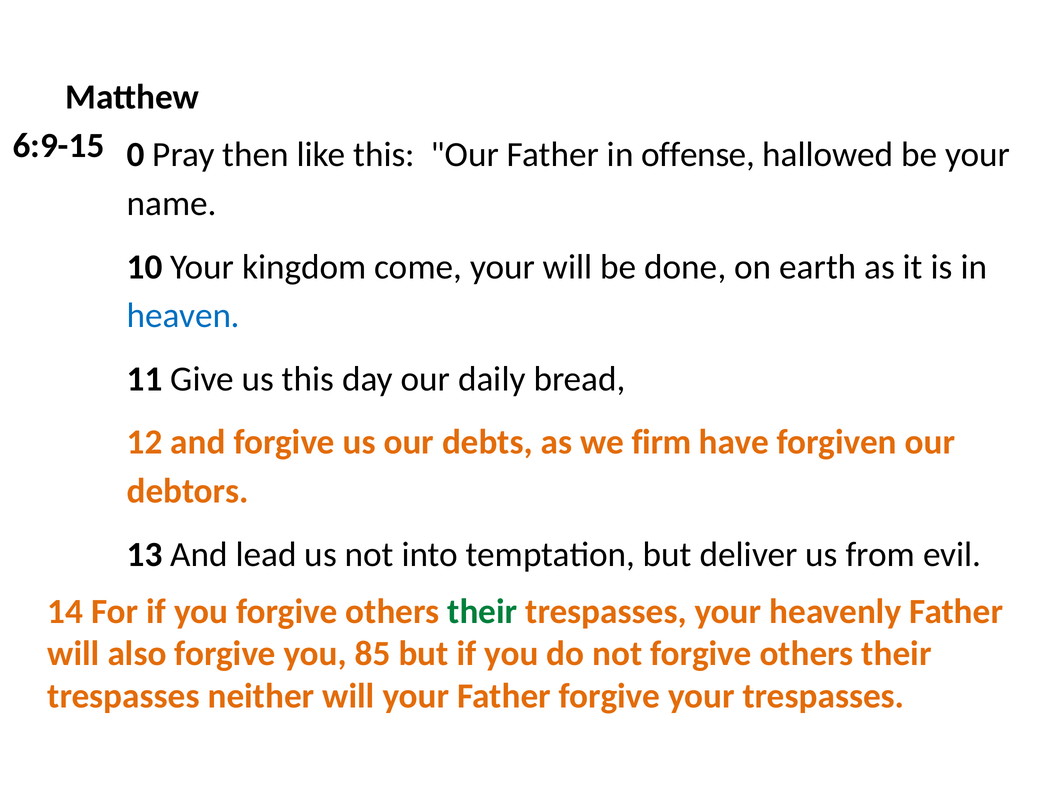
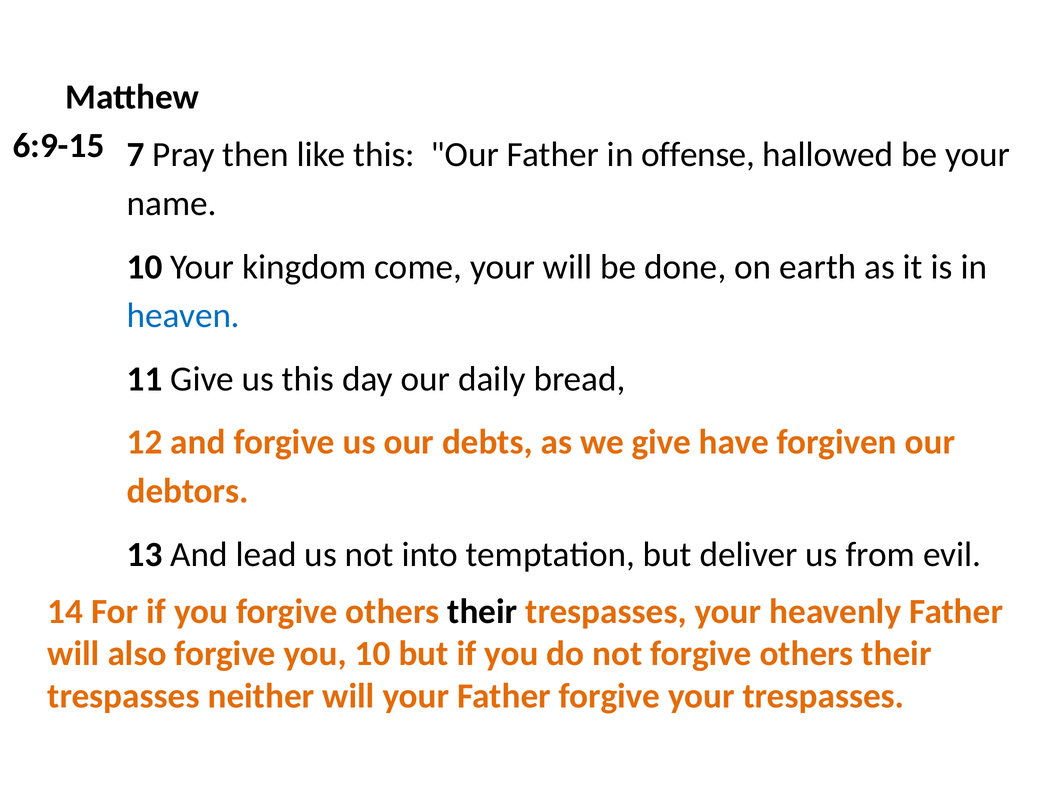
0: 0 -> 7
we firm: firm -> give
their at (482, 611) colour: green -> black
you 85: 85 -> 10
